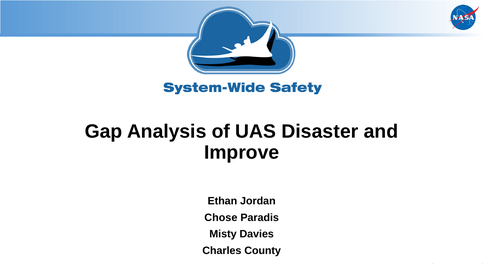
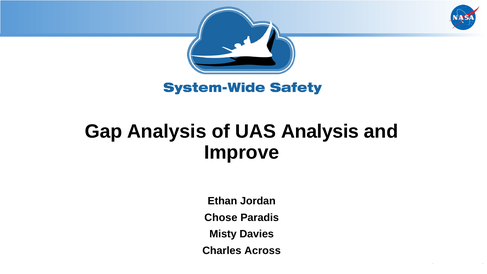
UAS Disaster: Disaster -> Analysis
County: County -> Across
